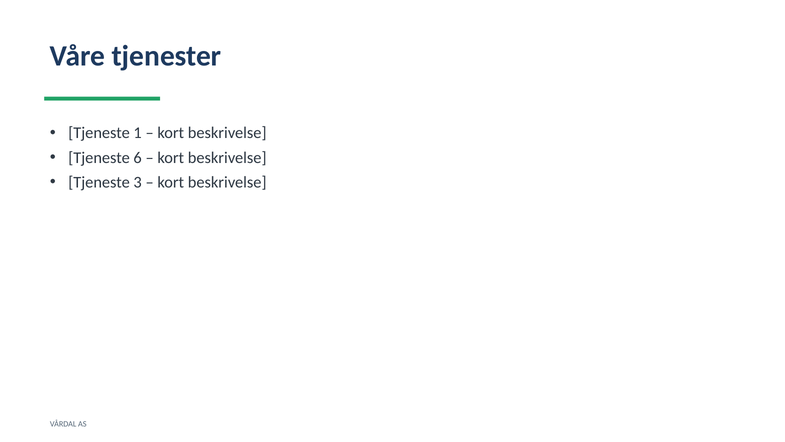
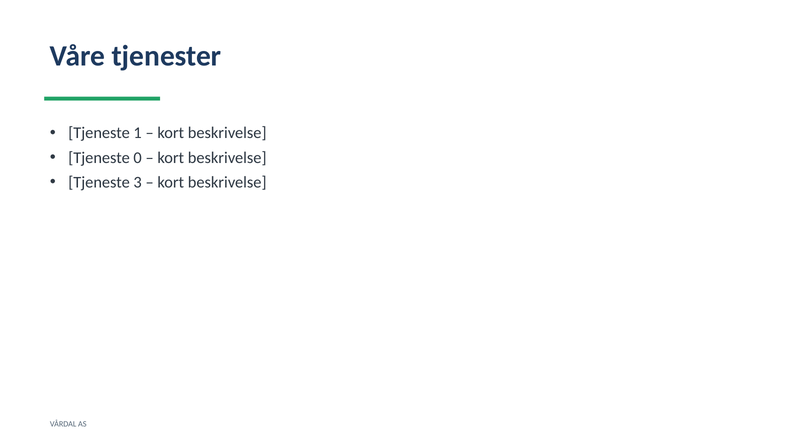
6: 6 -> 0
